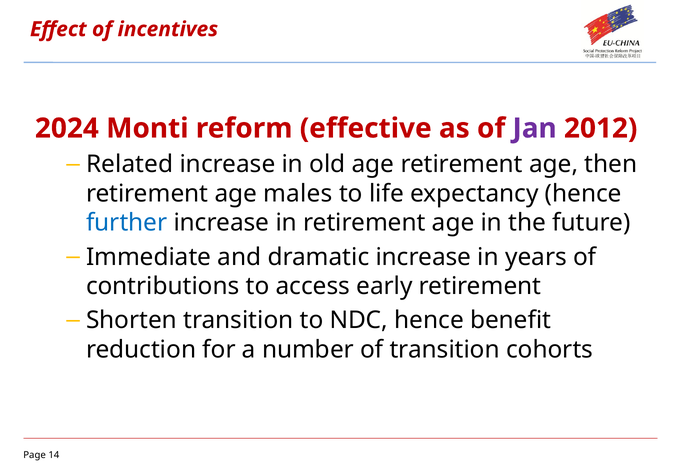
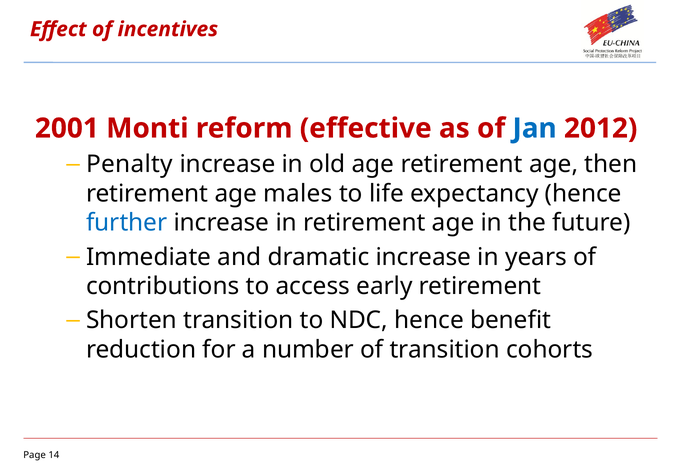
2024: 2024 -> 2001
Jan colour: purple -> blue
Related: Related -> Penalty
